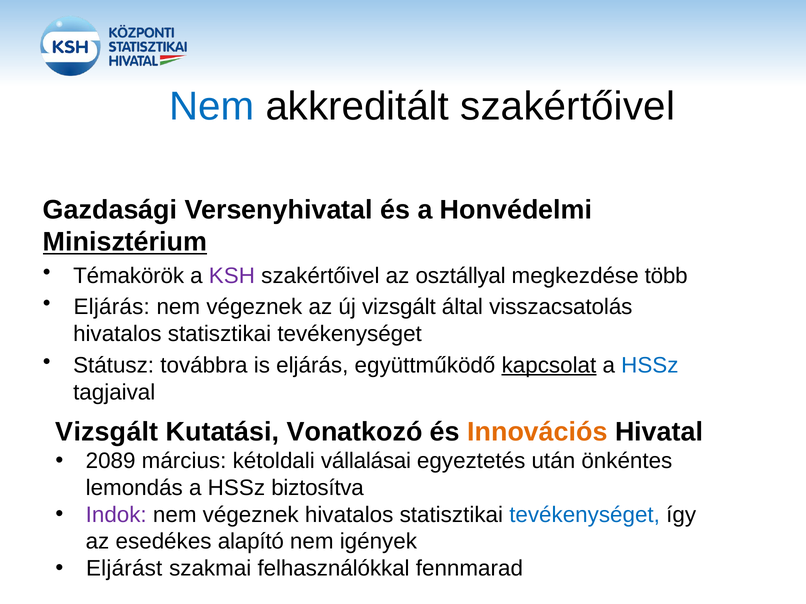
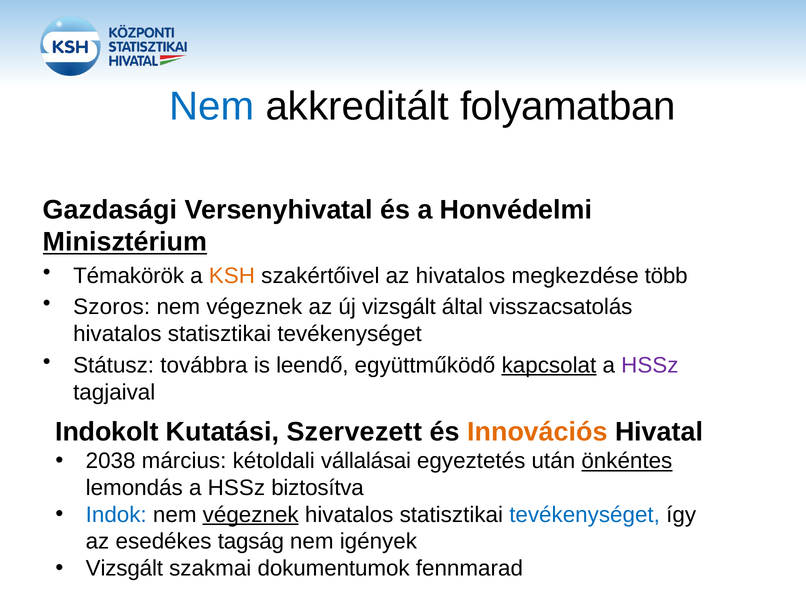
akkreditált szakértőivel: szakértőivel -> folyamatban
KSH colour: purple -> orange
az osztállyal: osztállyal -> hivatalos
Eljárás at (112, 307): Eljárás -> Szoros
is eljárás: eljárás -> leendő
HSSz at (650, 366) colour: blue -> purple
Vizsgált at (107, 432): Vizsgált -> Indokolt
Vonatkozó: Vonatkozó -> Szervezett
2089: 2089 -> 2038
önkéntes underline: none -> present
Indok colour: purple -> blue
végeznek at (251, 515) underline: none -> present
alapító: alapító -> tagság
Eljárást at (124, 569): Eljárást -> Vizsgált
felhasználókkal: felhasználókkal -> dokumentumok
